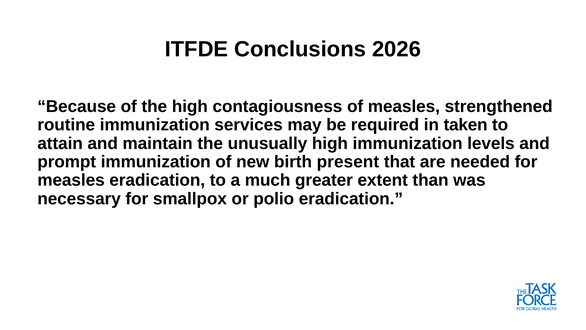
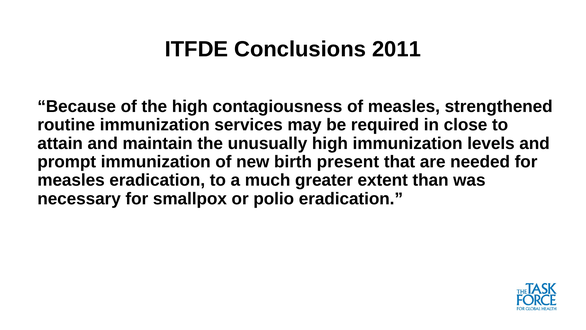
2026: 2026 -> 2011
taken: taken -> close
